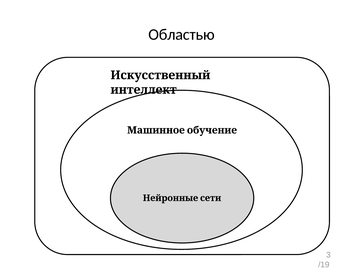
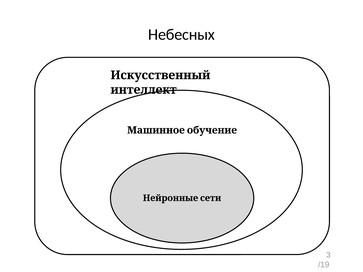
Областью: Областью -> Небесных
